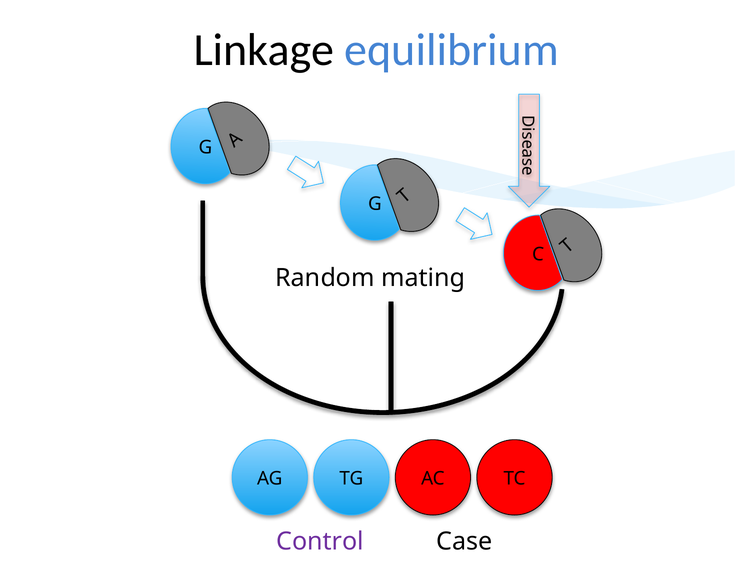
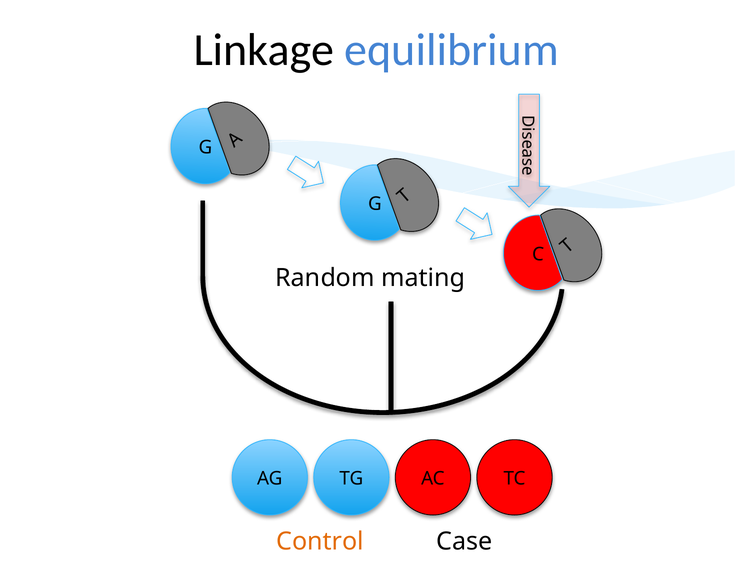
Control colour: purple -> orange
